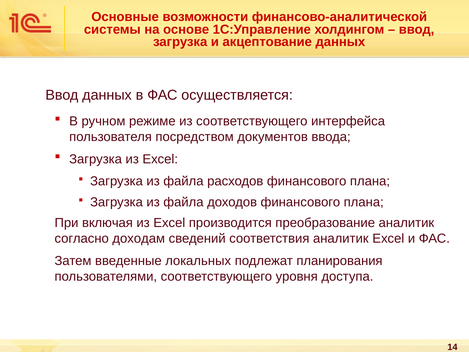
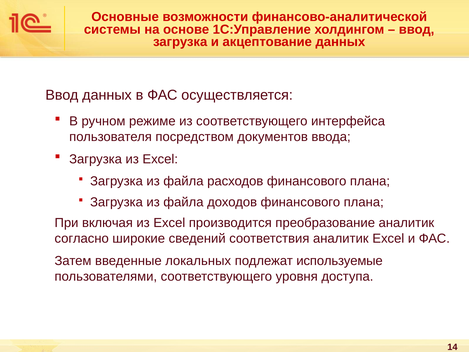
доходам: доходам -> широкие
планирования: планирования -> используемые
